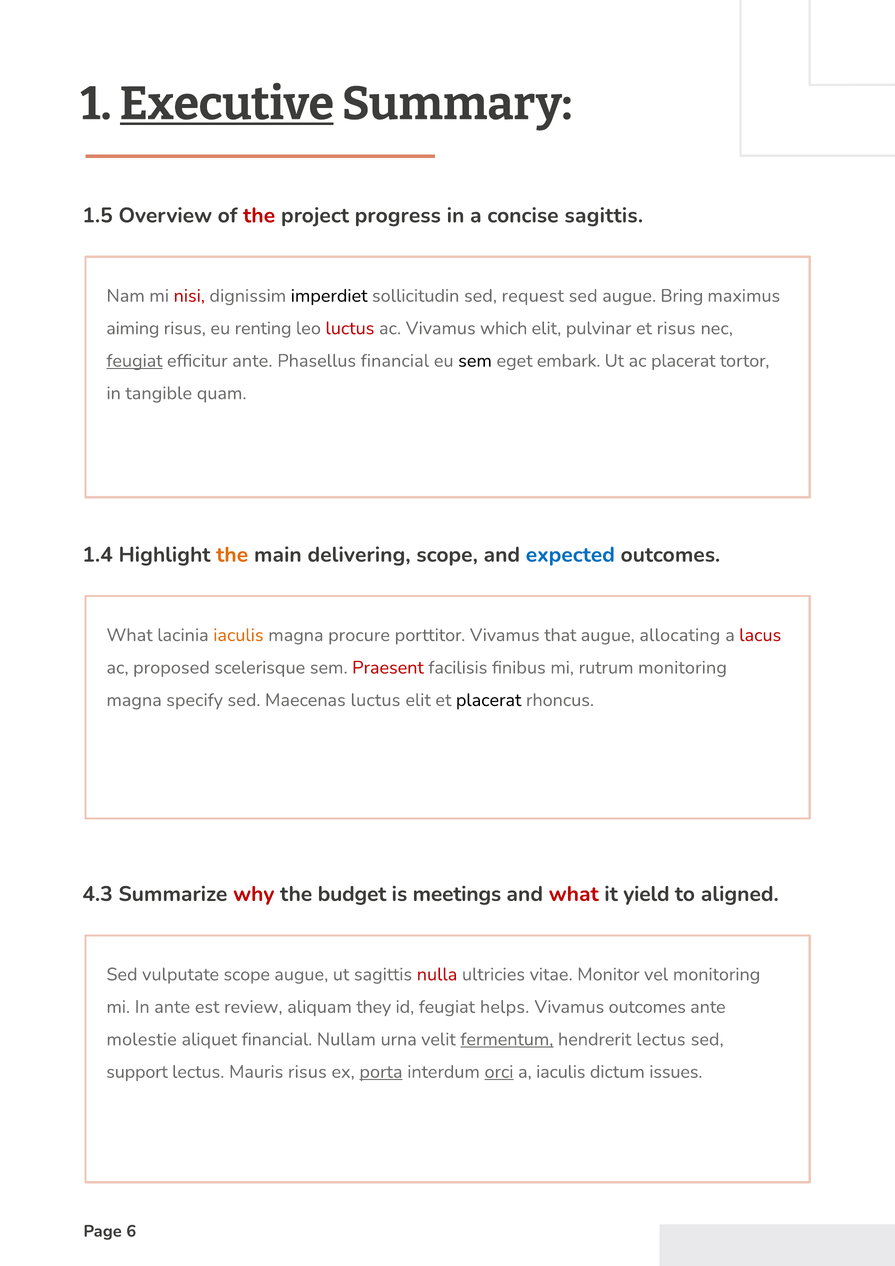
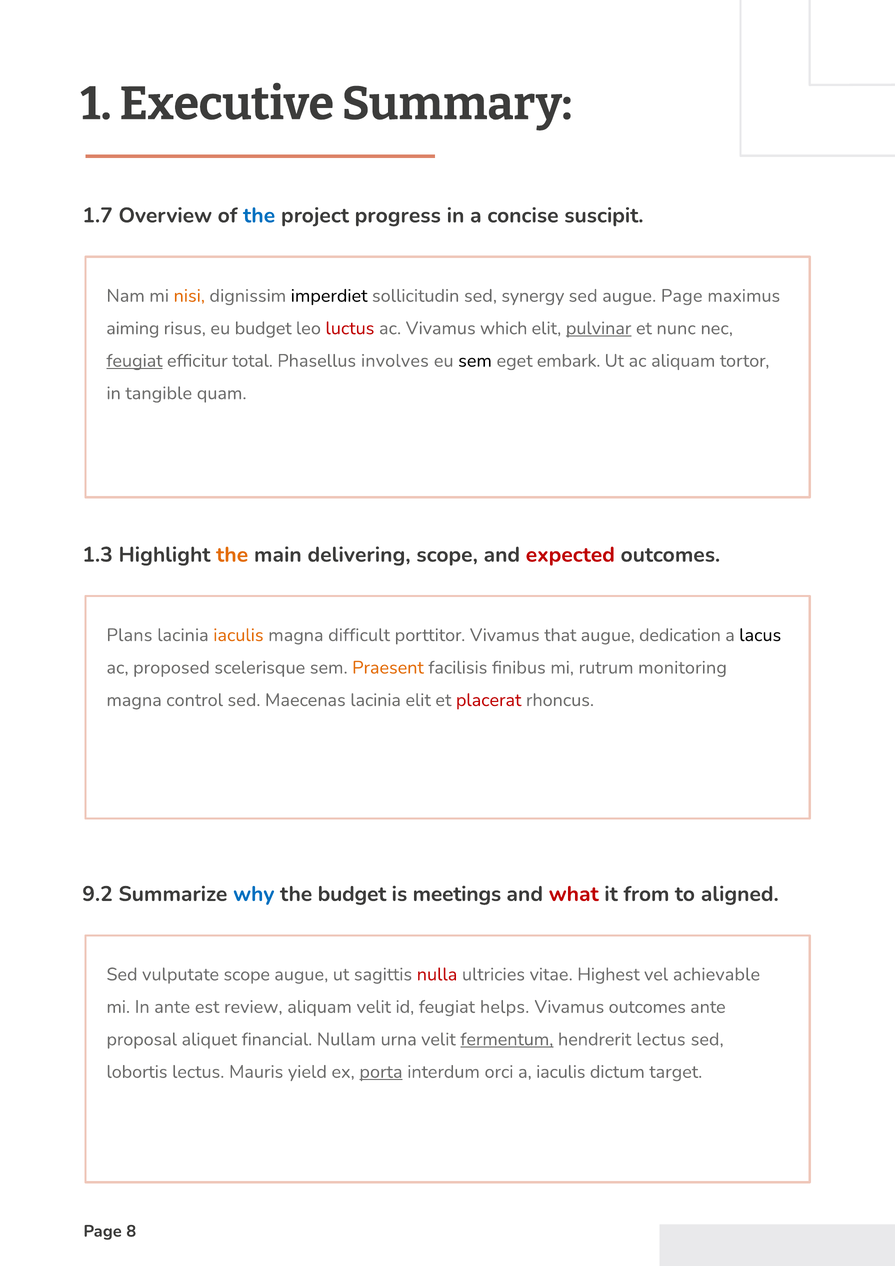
Executive underline: present -> none
1.5: 1.5 -> 1.7
the at (259, 215) colour: red -> blue
concise sagittis: sagittis -> suscipit
nisi colour: red -> orange
request: request -> synergy
augue Bring: Bring -> Page
eu renting: renting -> budget
pulvinar underline: none -> present
et risus: risus -> nunc
efficitur ante: ante -> total
Phasellus financial: financial -> involves
ac placerat: placerat -> aliquam
1.4: 1.4 -> 1.3
expected colour: blue -> red
What at (130, 635): What -> Plans
procure: procure -> difficult
allocating: allocating -> dedication
lacus colour: red -> black
Praesent colour: red -> orange
specify: specify -> control
Maecenas luctus: luctus -> lacinia
placerat at (489, 700) colour: black -> red
4.3: 4.3 -> 9.2
why colour: red -> blue
yield: yield -> from
Monitor: Monitor -> Highest
vel monitoring: monitoring -> achievable
aliquam they: they -> velit
molestie: molestie -> proposal
support: support -> lobortis
Mauris risus: risus -> yield
orci underline: present -> none
issues: issues -> target
6: 6 -> 8
